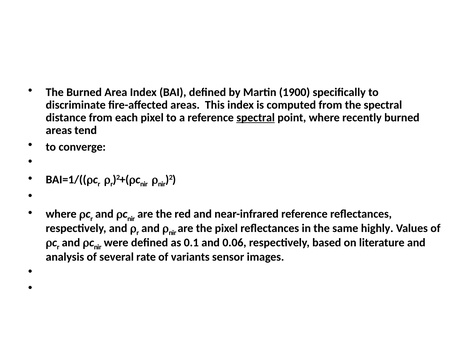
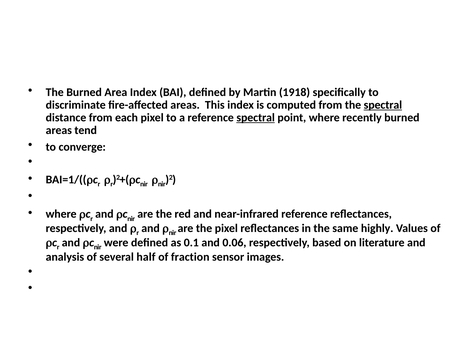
1900: 1900 -> 1918
spectral at (383, 105) underline: none -> present
rate: rate -> half
variants: variants -> fraction
